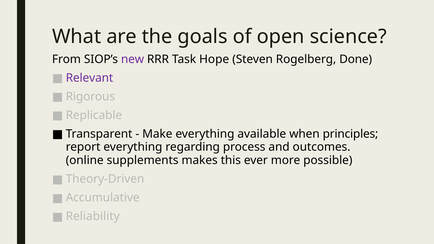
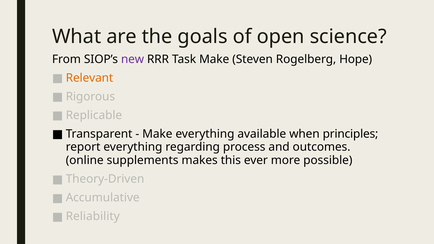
Task Hope: Hope -> Make
Done: Done -> Hope
Relevant colour: purple -> orange
